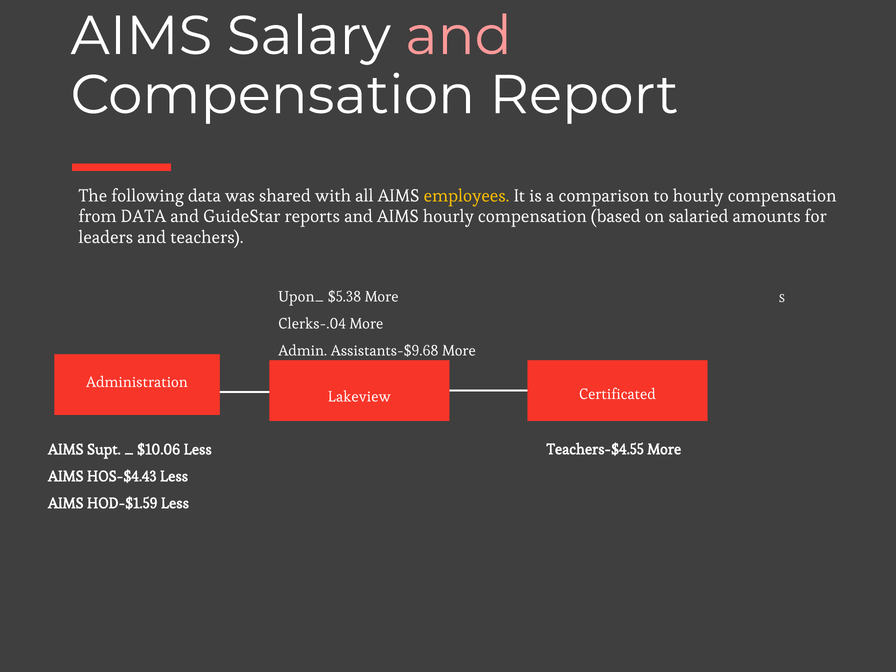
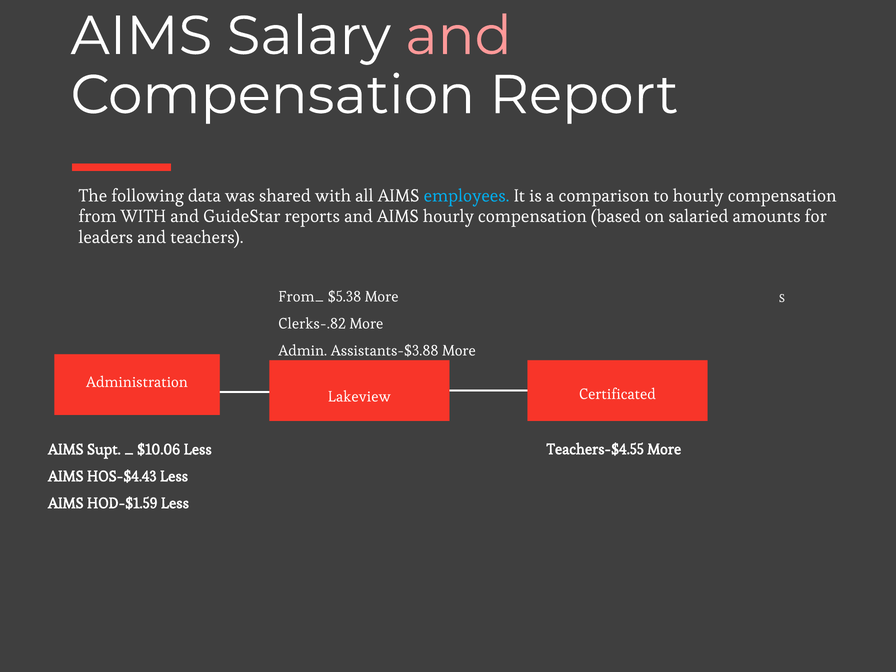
employees colour: yellow -> light blue
from DATA: DATA -> WITH
Upon_: Upon_ -> From_
Clerks-.04: Clerks-.04 -> Clerks-.82
Assistants-$9.68: Assistants-$9.68 -> Assistants-$3.88
